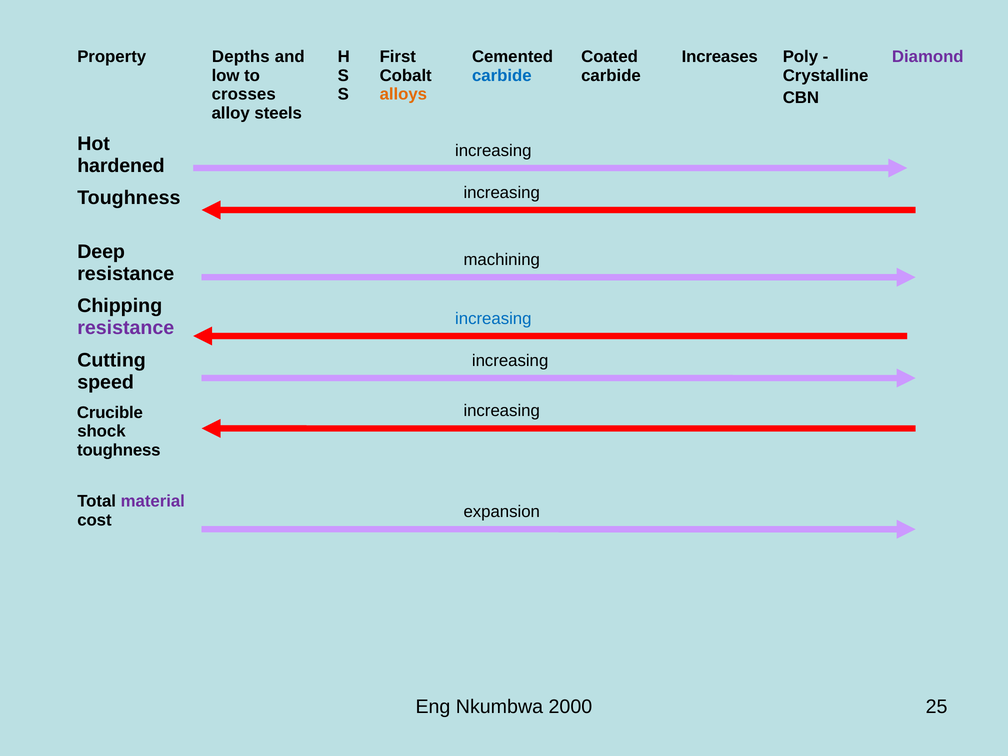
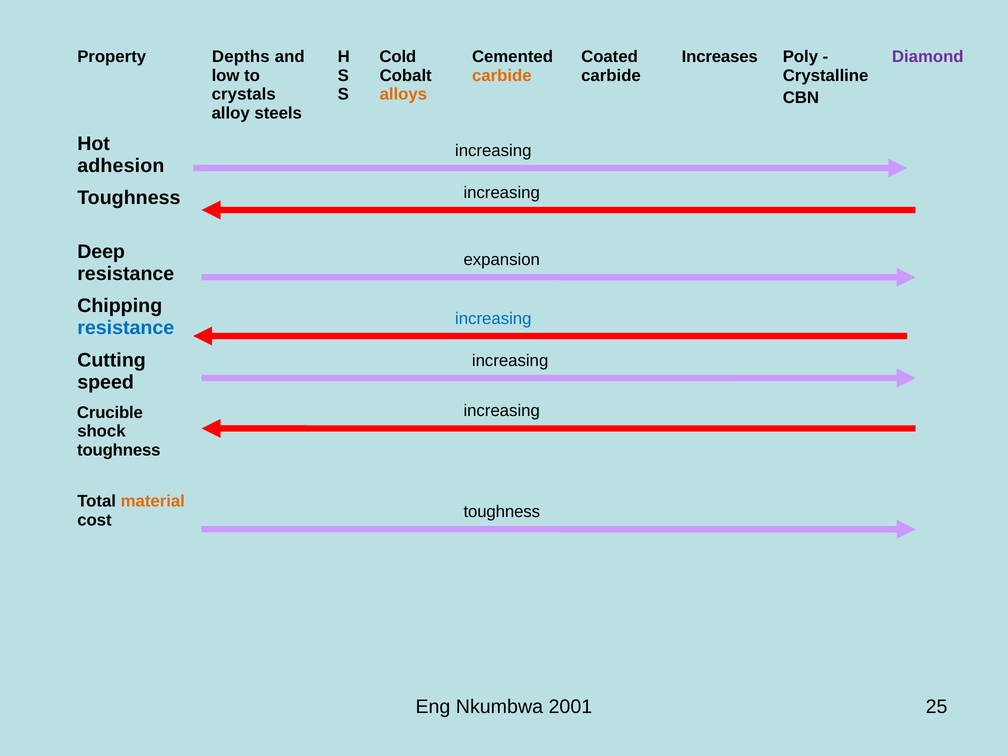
First: First -> Cold
carbide at (502, 76) colour: blue -> orange
crosses: crosses -> crystals
hardened: hardened -> adhesion
machining: machining -> expansion
resistance at (126, 328) colour: purple -> blue
material colour: purple -> orange
expansion at (502, 512): expansion -> toughness
2000: 2000 -> 2001
